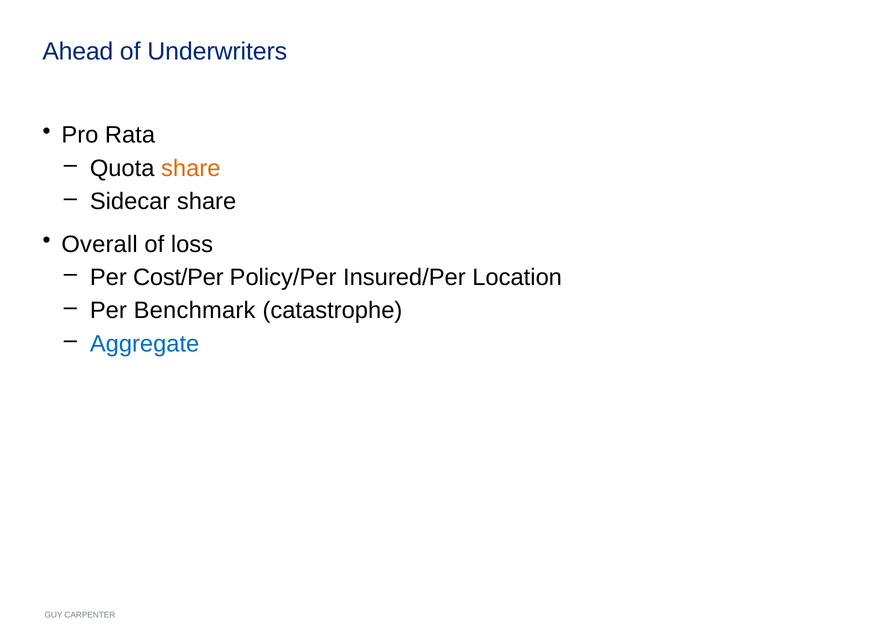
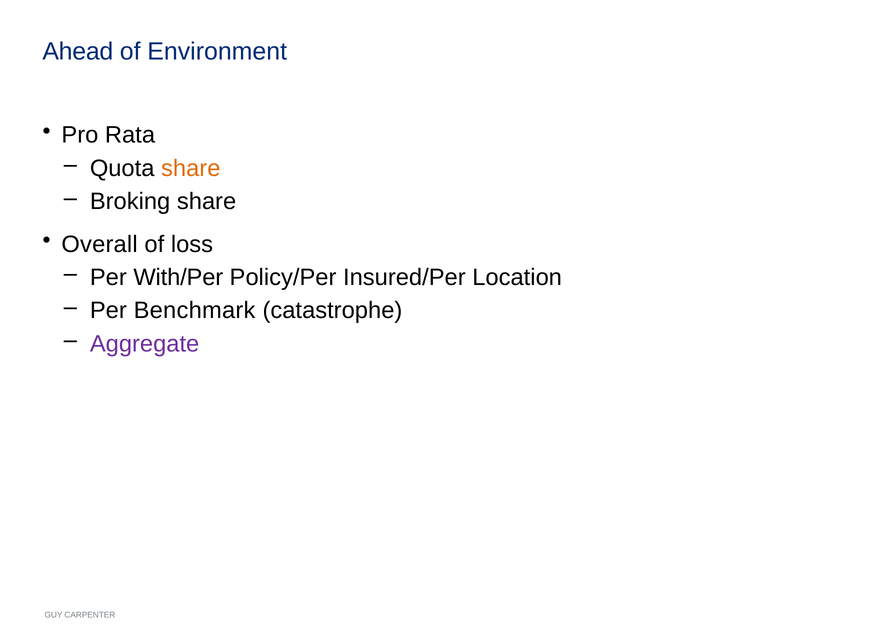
Underwriters: Underwriters -> Environment
Sidecar: Sidecar -> Broking
Cost/Per: Cost/Per -> With/Per
Aggregate colour: blue -> purple
